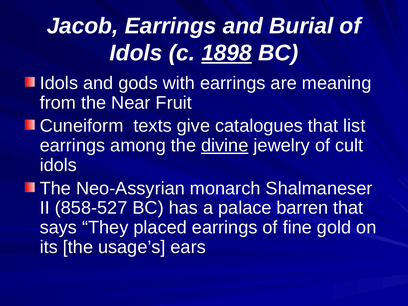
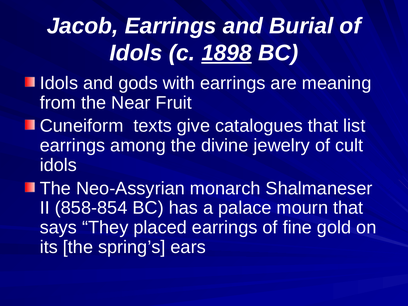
divine underline: present -> none
858-527: 858-527 -> 858-854
barren: barren -> mourn
usage’s: usage’s -> spring’s
